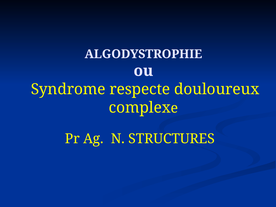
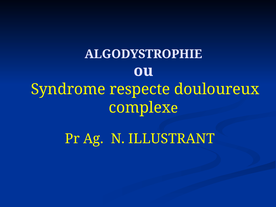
STRUCTURES: STRUCTURES -> ILLUSTRANT
